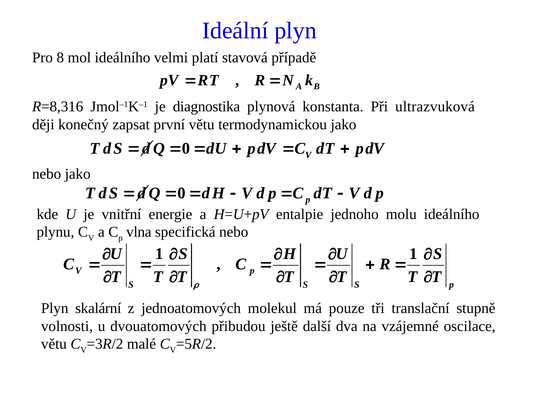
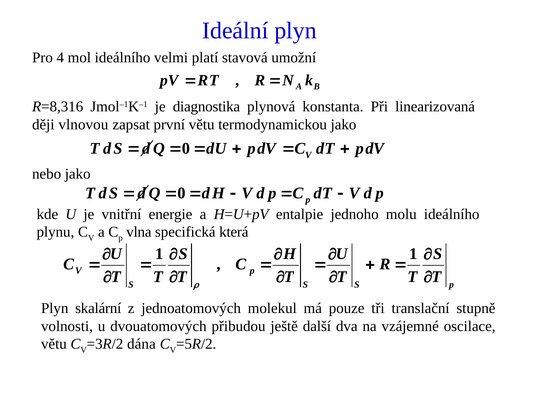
8: 8 -> 4
případě: případě -> umožní
ultrazvuková: ultrazvuková -> linearizovaná
konečný: konečný -> vlnovou
specifická nebo: nebo -> která
malé: malé -> dána
